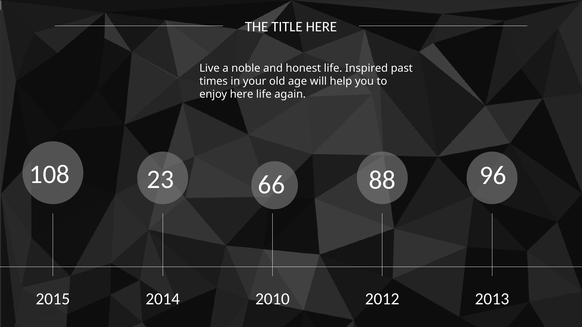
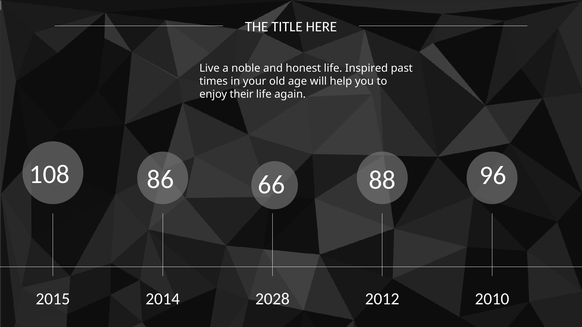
enjoy here: here -> their
23: 23 -> 86
2010: 2010 -> 2028
2013: 2013 -> 2010
